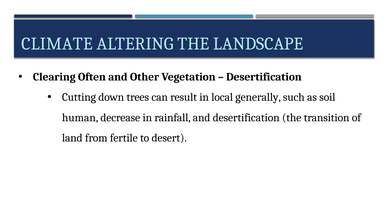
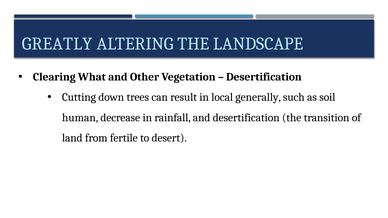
CLIMATE: CLIMATE -> GREATLY
Often: Often -> What
